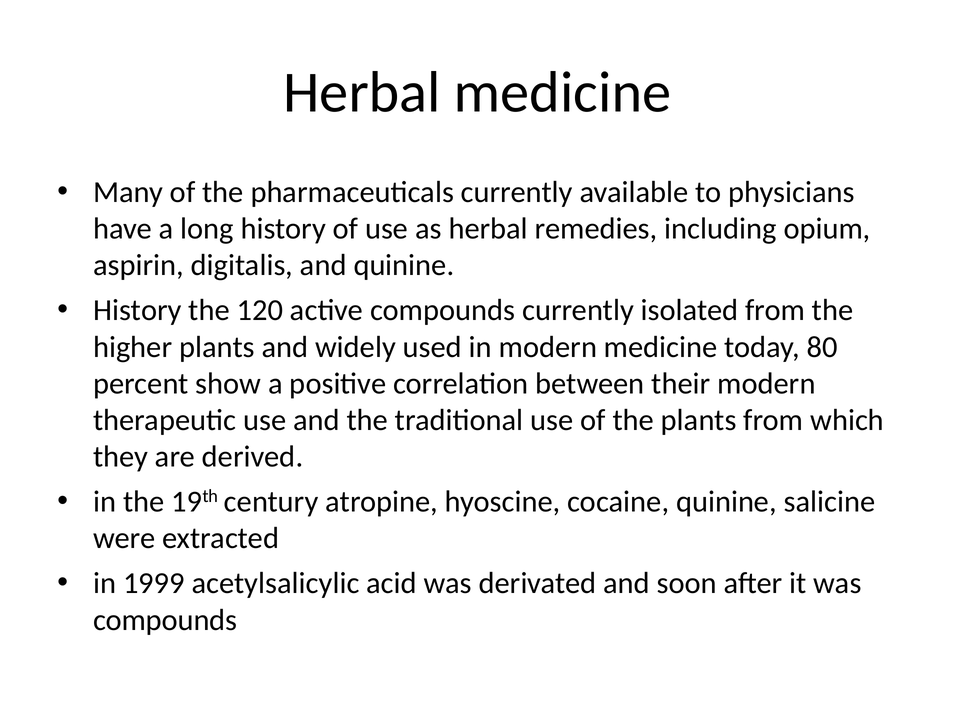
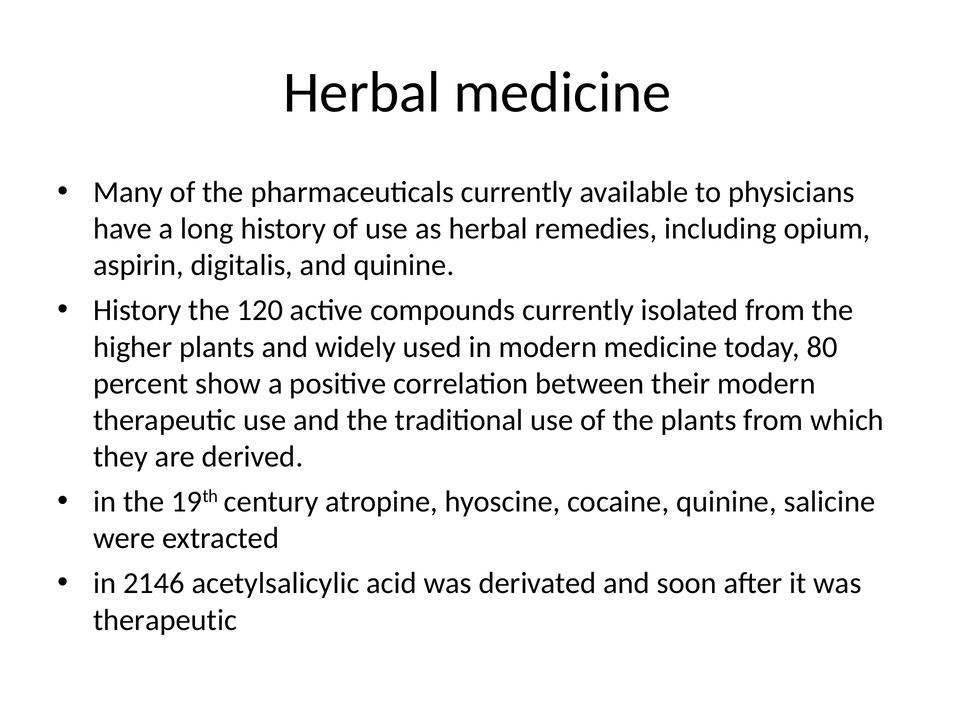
1999: 1999 -> 2146
compounds at (165, 620): compounds -> therapeutic
